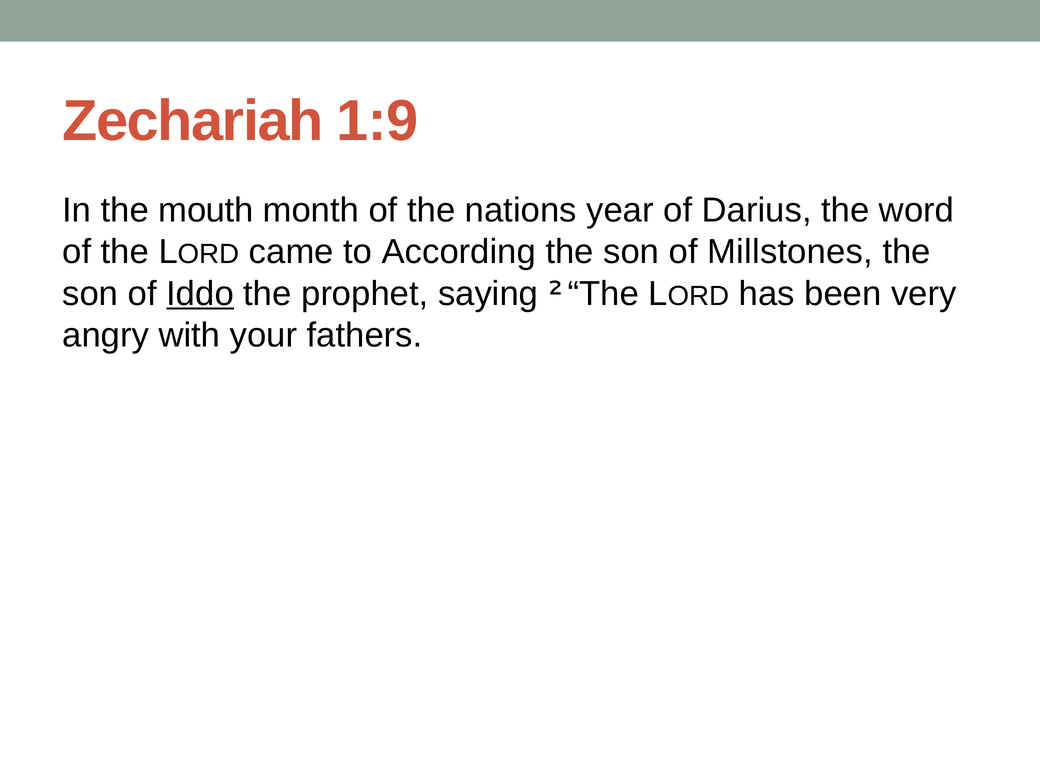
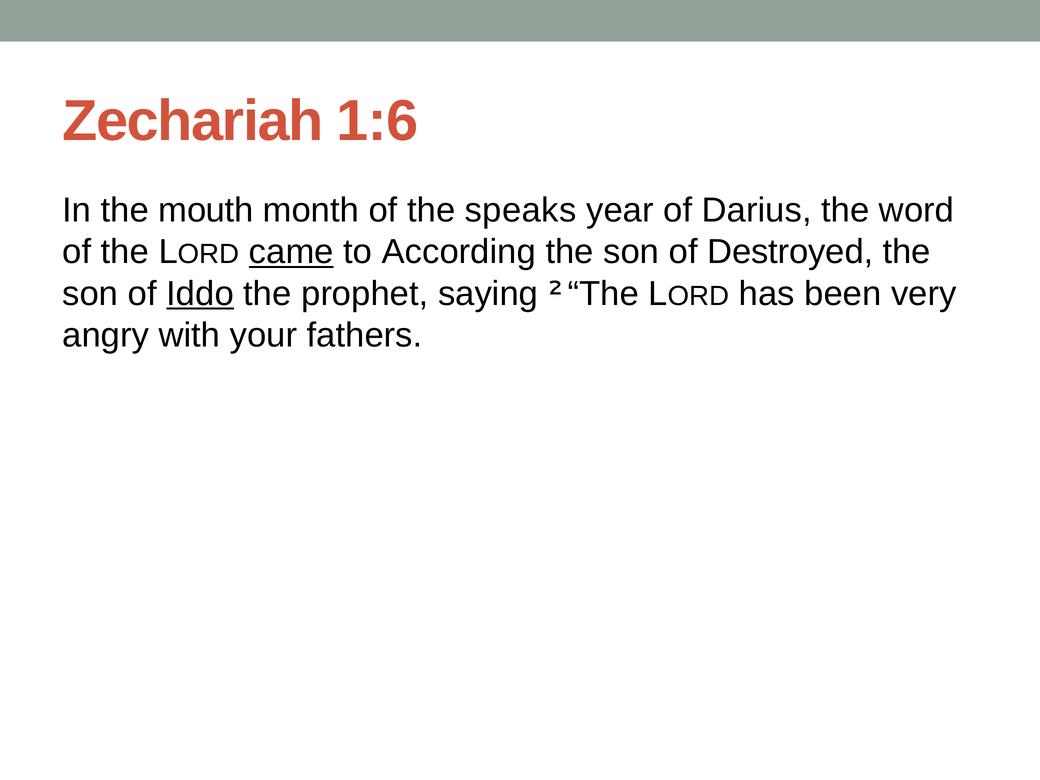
1:9: 1:9 -> 1:6
nations: nations -> speaks
came underline: none -> present
Millstones: Millstones -> Destroyed
